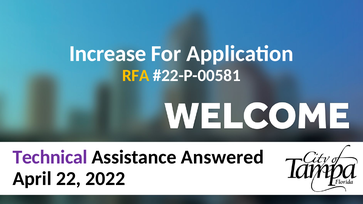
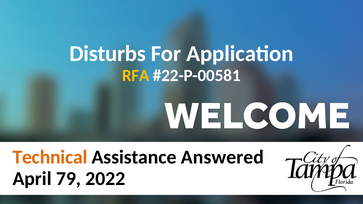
Increase: Increase -> Disturbs
Technical colour: purple -> orange
22: 22 -> 79
